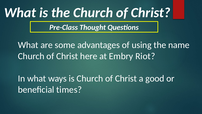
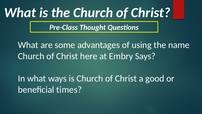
Riot: Riot -> Says
